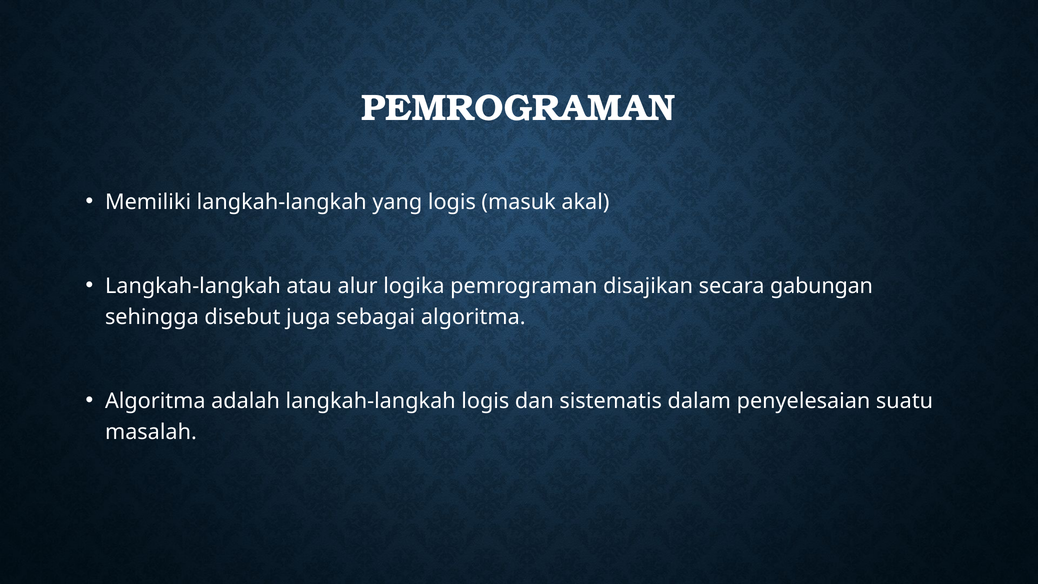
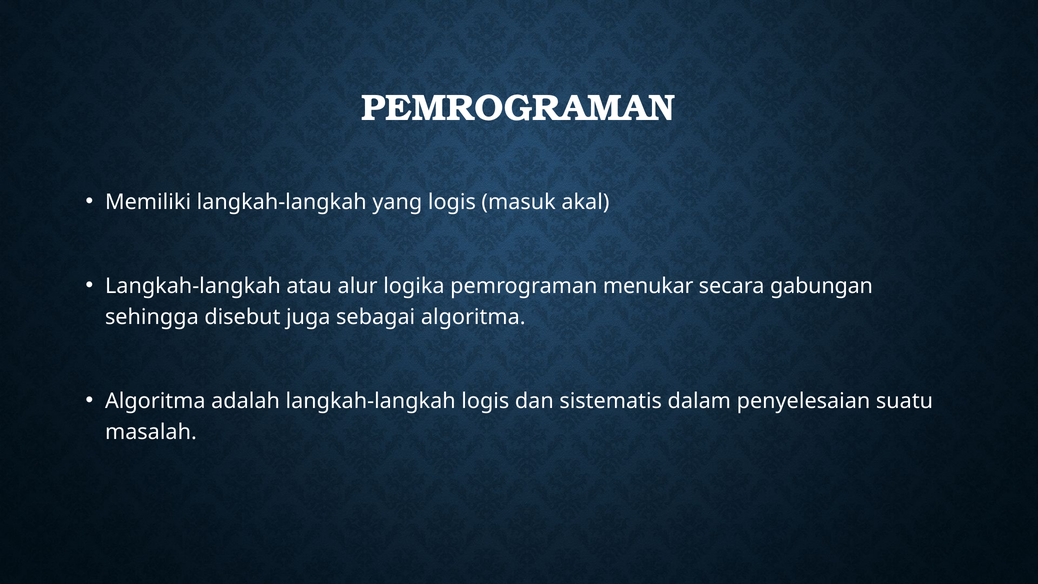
disajikan: disajikan -> menukar
